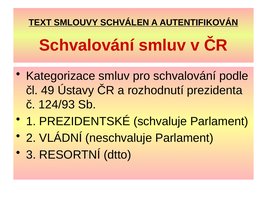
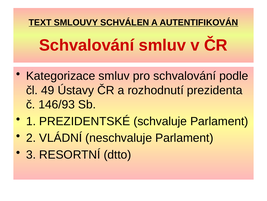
124/93: 124/93 -> 146/93
